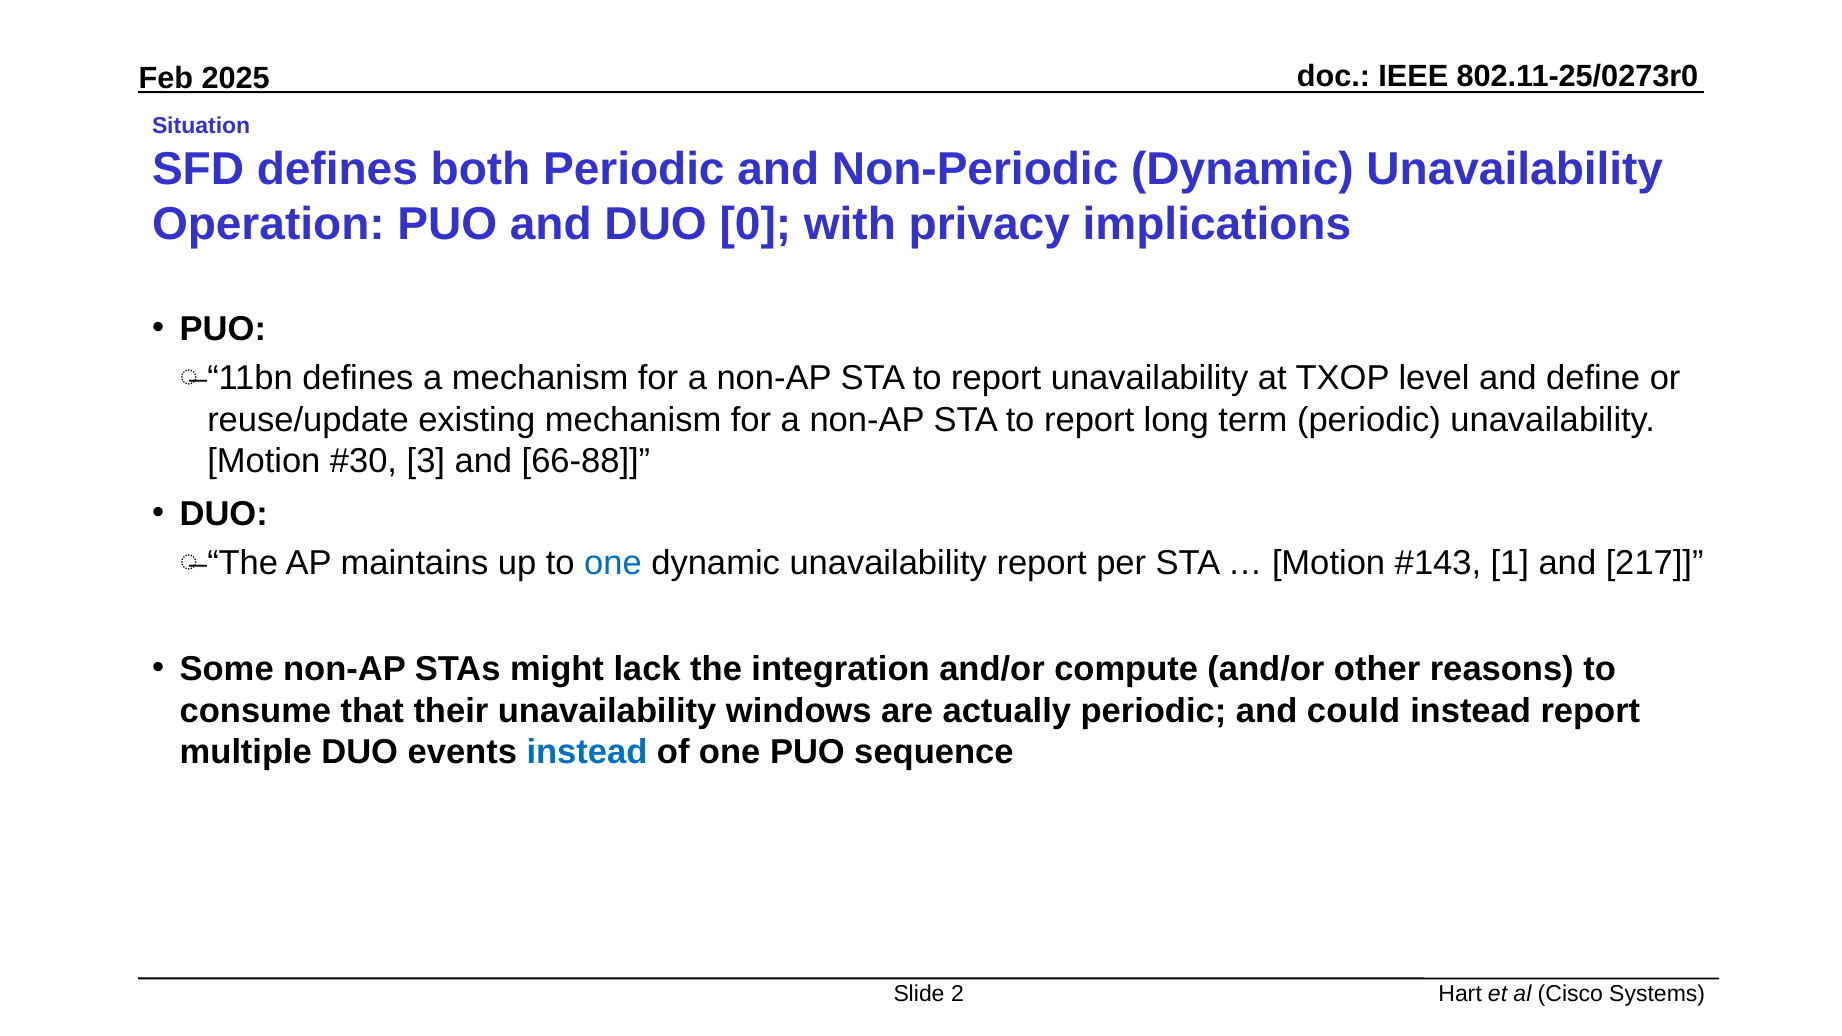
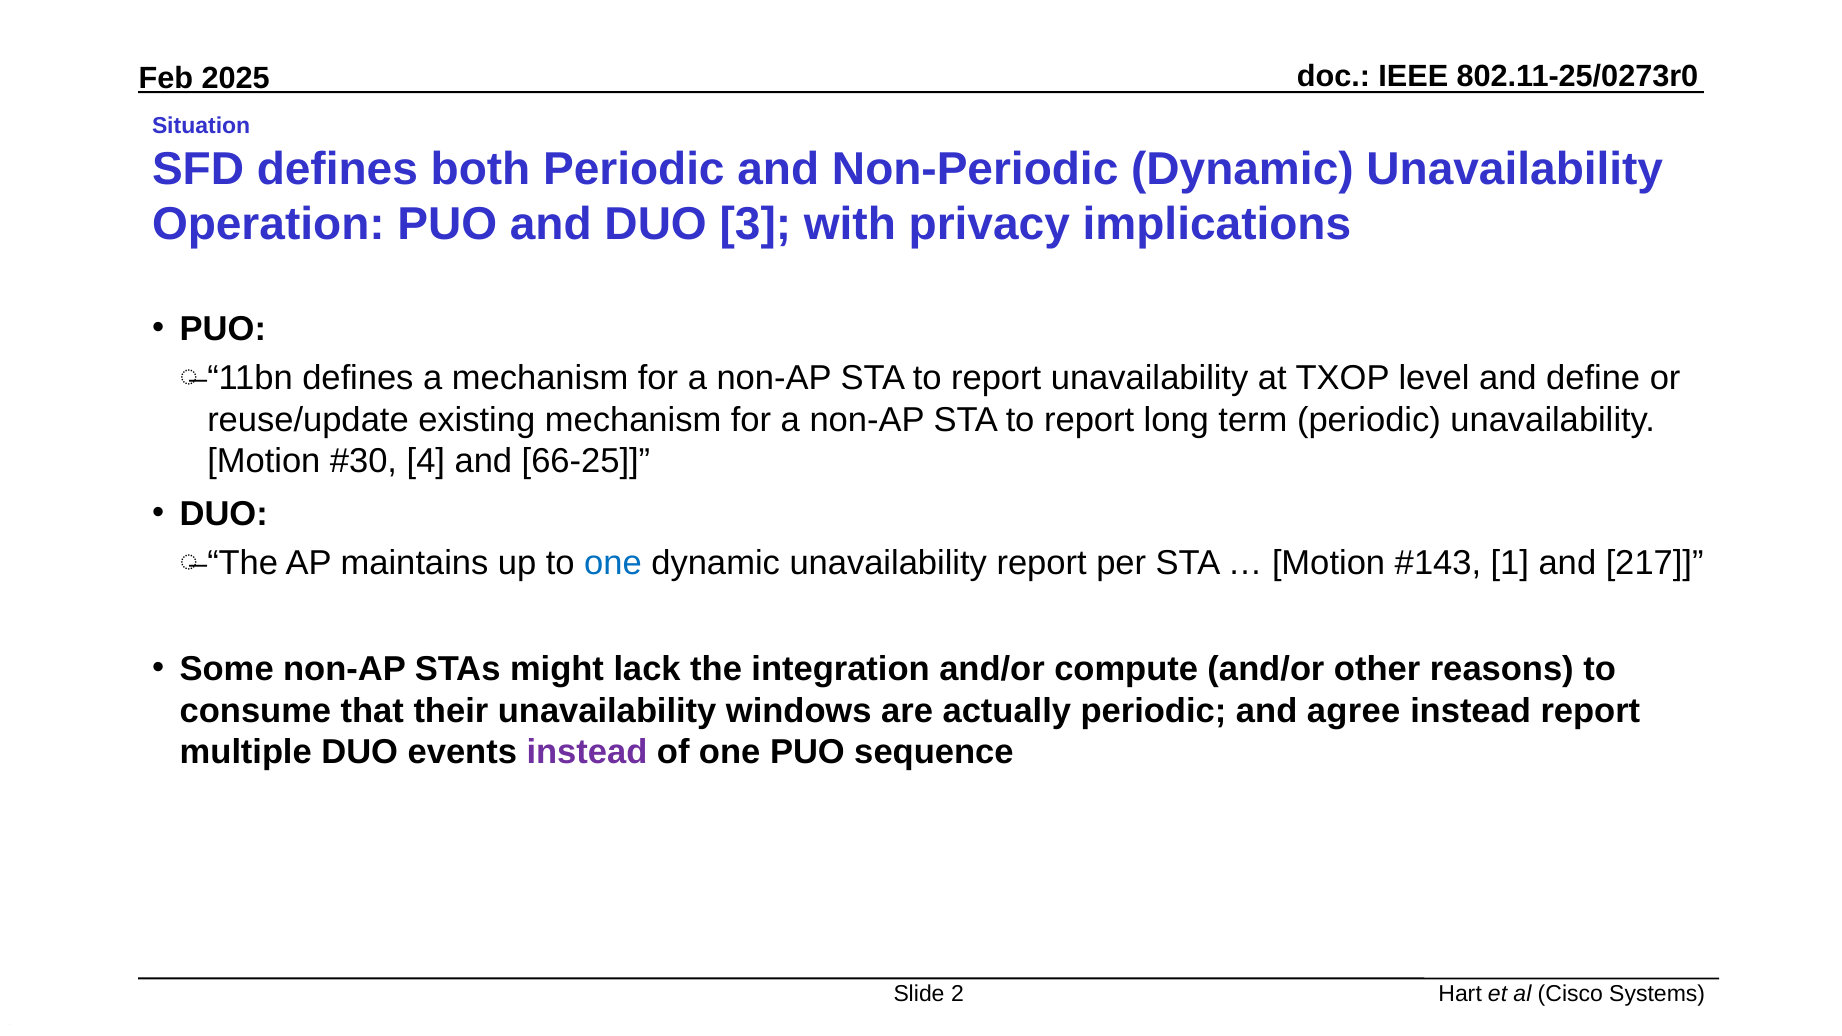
0: 0 -> 3
3: 3 -> 4
66-88: 66-88 -> 66-25
could: could -> agree
instead at (587, 752) colour: blue -> purple
